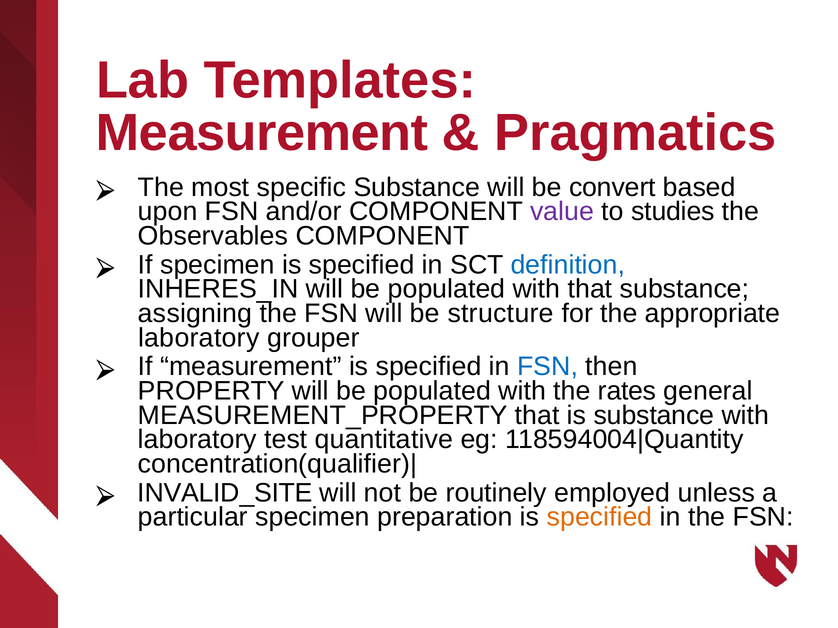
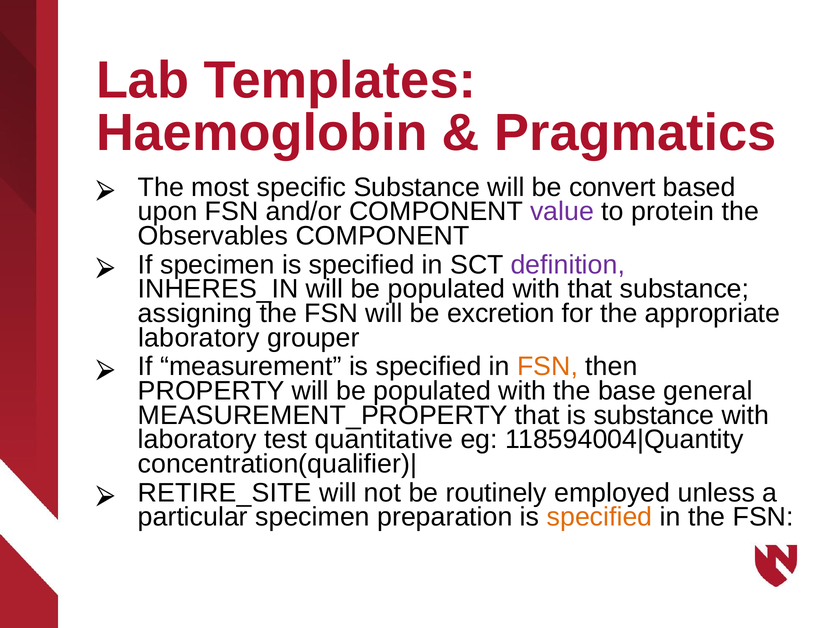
Measurement at (262, 133): Measurement -> Haemoglobin
studies: studies -> protein
definition colour: blue -> purple
structure: structure -> excretion
FSN at (548, 367) colour: blue -> orange
rates: rates -> base
INVALID_SITE: INVALID_SITE -> RETIRE_SITE
